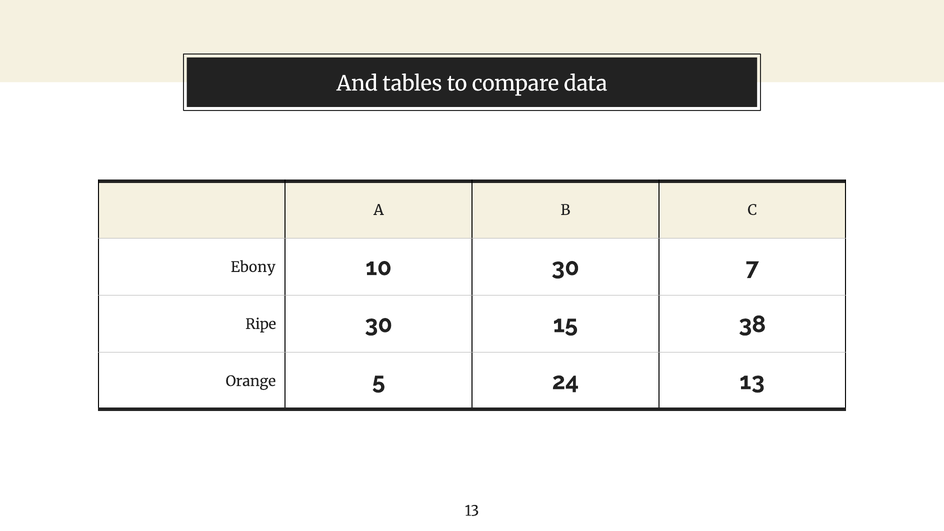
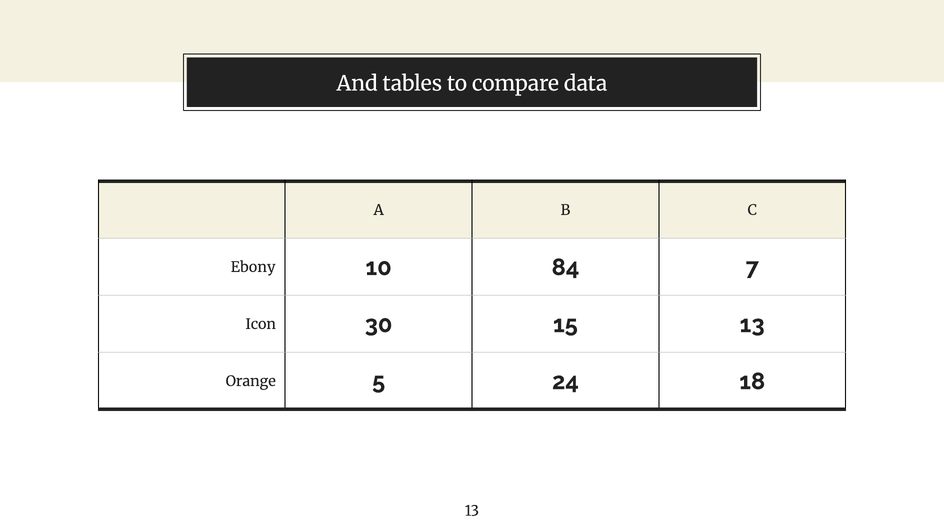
10 30: 30 -> 84
Ripe: Ripe -> Icon
15 38: 38 -> 13
24 13: 13 -> 18
